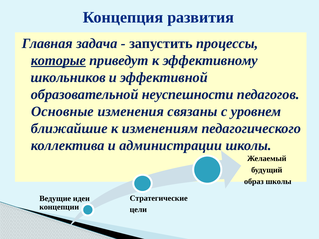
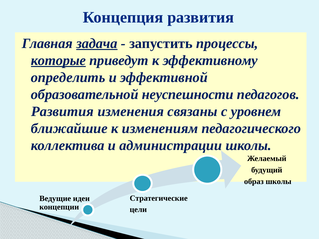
задача underline: none -> present
школьников: школьников -> определить
Основные at (62, 112): Основные -> Развития
